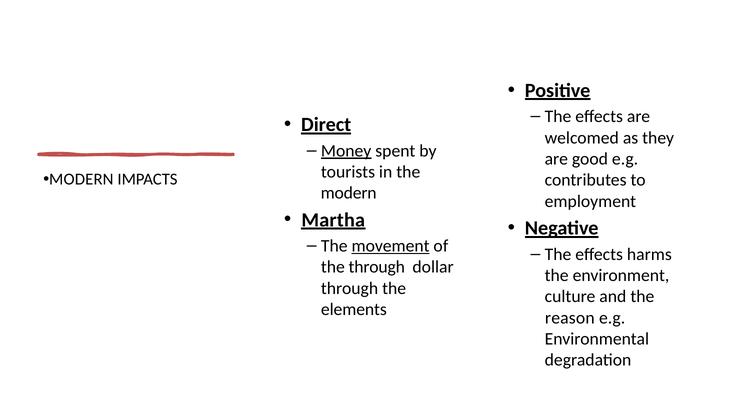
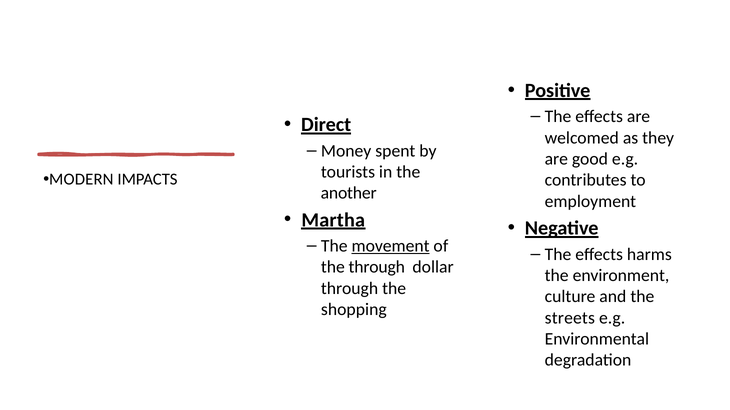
Money underline: present -> none
modern at (349, 193): modern -> another
elements: elements -> shopping
reason: reason -> streets
